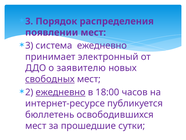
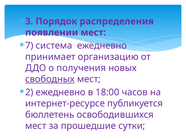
3 at (29, 45): 3 -> 7
электронный: электронный -> организацию
заявителю: заявителю -> получения
ежедневно at (61, 92) underline: present -> none
